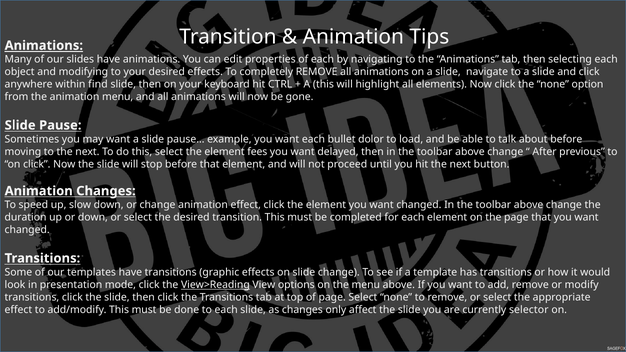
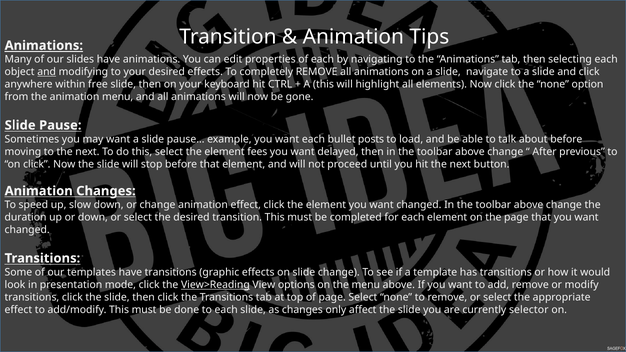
and at (47, 72) underline: none -> present
find: find -> free
dolor: dolor -> posts
